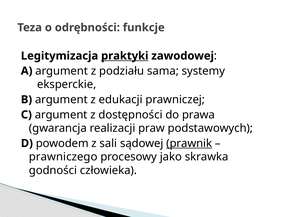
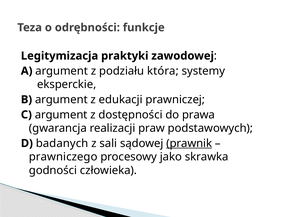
praktyki underline: present -> none
sama: sama -> która
powodem: powodem -> badanych
